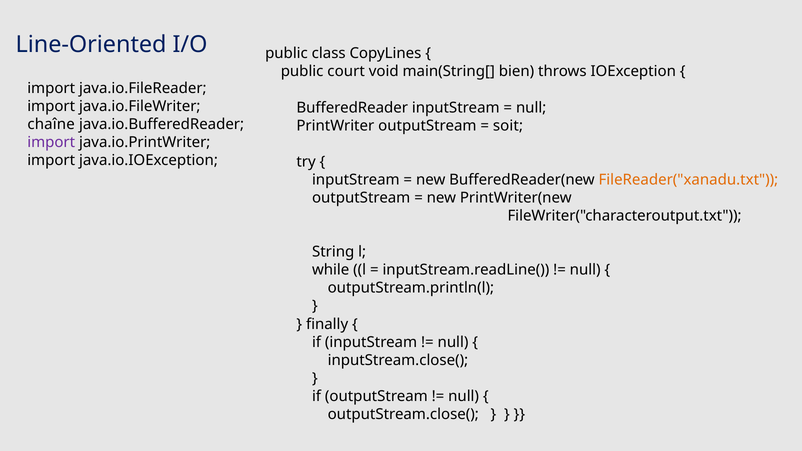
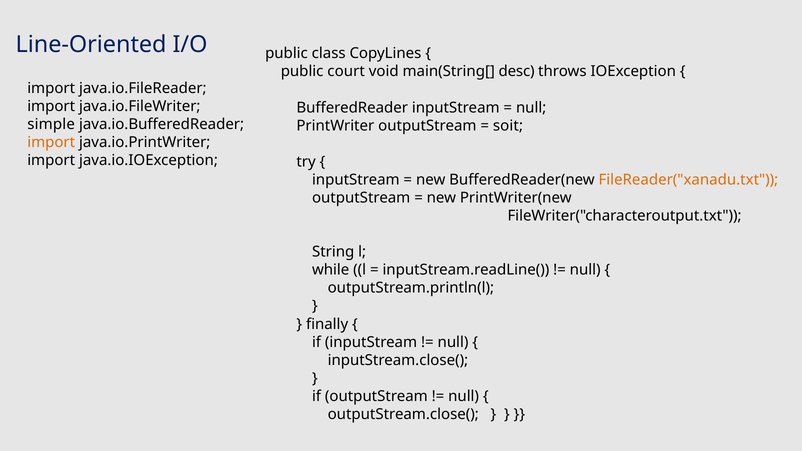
bien: bien -> desc
chaîne: chaîne -> simple
import at (51, 142) colour: purple -> orange
